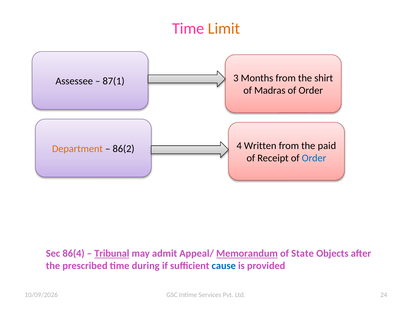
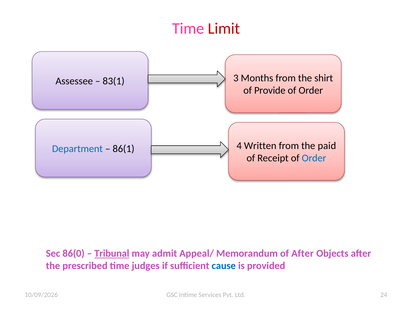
Limit colour: orange -> red
87(1: 87(1 -> 83(1
Madras: Madras -> Provide
Department colour: orange -> blue
86(2: 86(2 -> 86(1
86(4: 86(4 -> 86(0
Memorandum underline: present -> none
of State: State -> After
during: during -> judges
